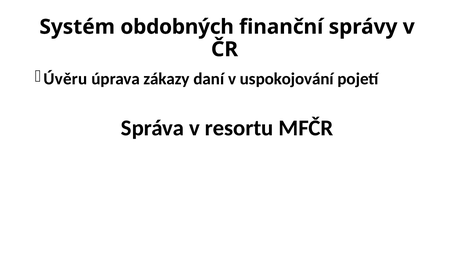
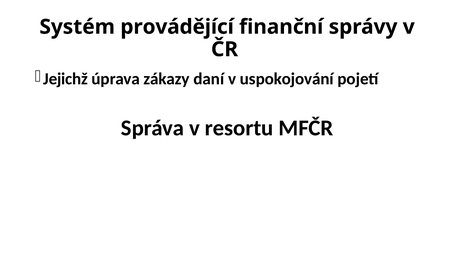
obdobných: obdobných -> provádějící
Úvěru: Úvěru -> Jejichž
